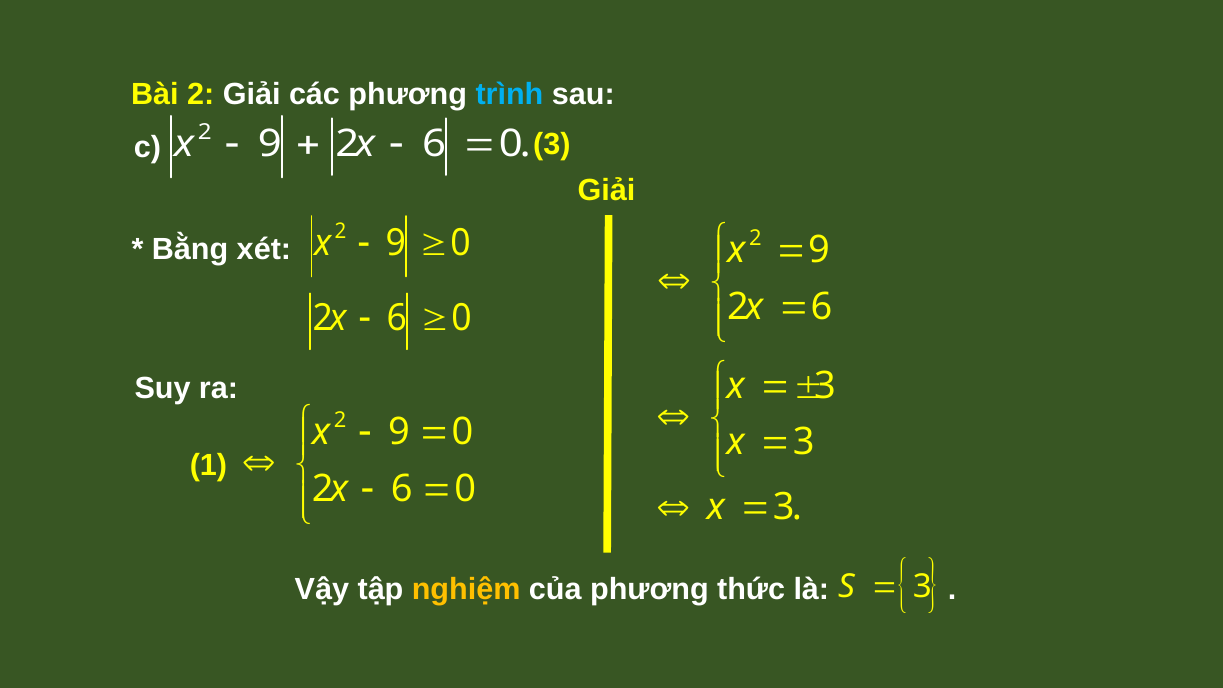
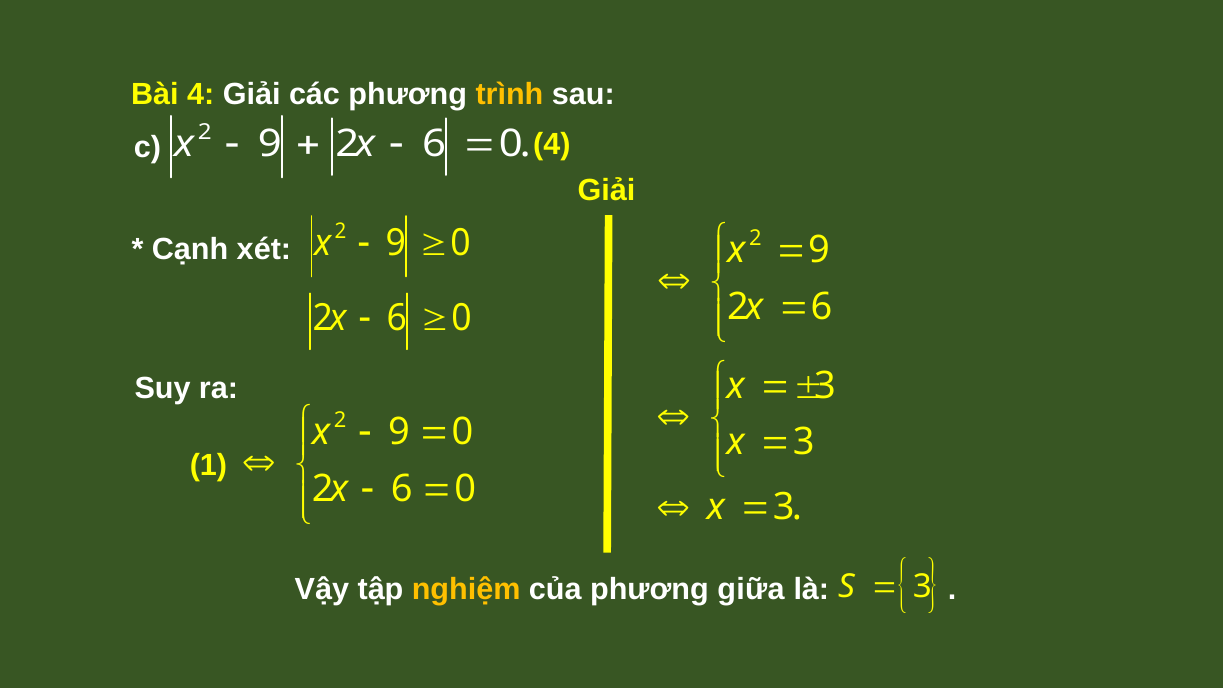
Bài 2: 2 -> 4
trình colour: light blue -> yellow
3 at (552, 145): 3 -> 4
Bằng: Bằng -> Cạnh
thức: thức -> giữa
